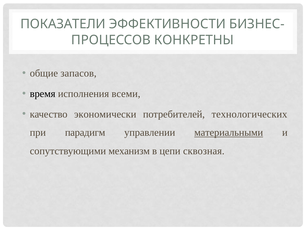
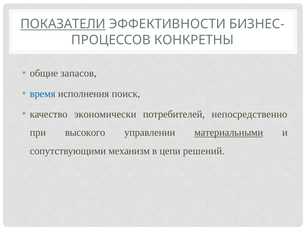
ПОКАЗАТЕЛИ underline: none -> present
время colour: black -> blue
всеми: всеми -> поиск
технологических: технологических -> непосредственно
парадигм: парадигм -> высокого
сквозная: сквозная -> решений
